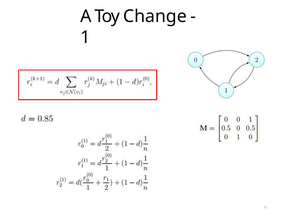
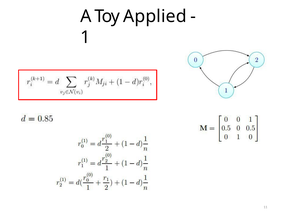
Change: Change -> Applied
